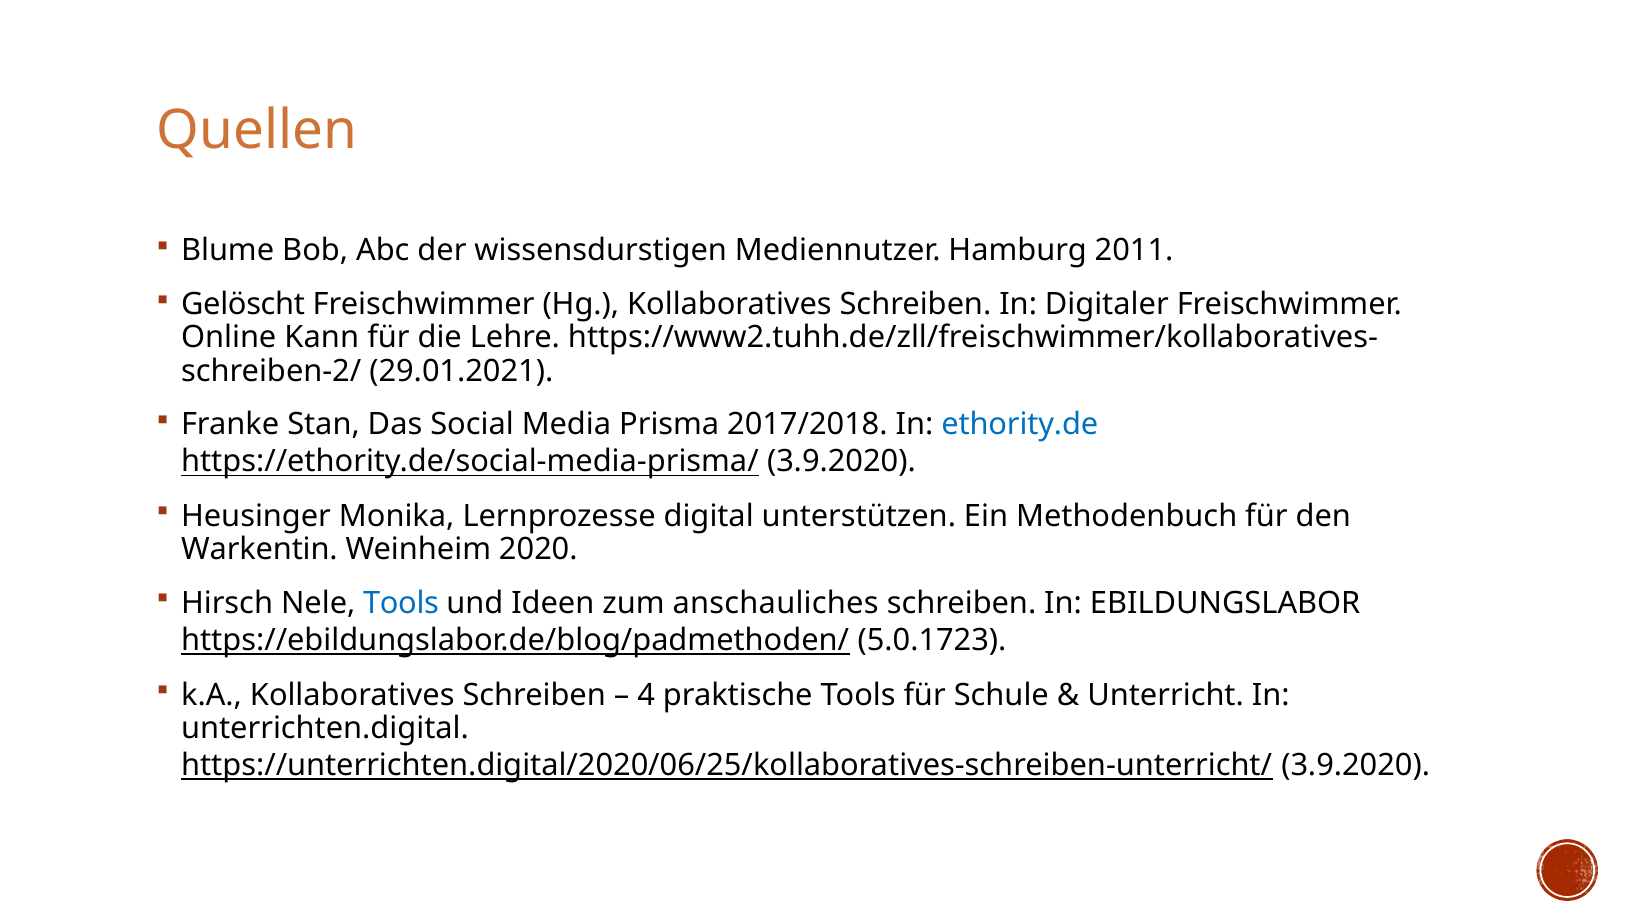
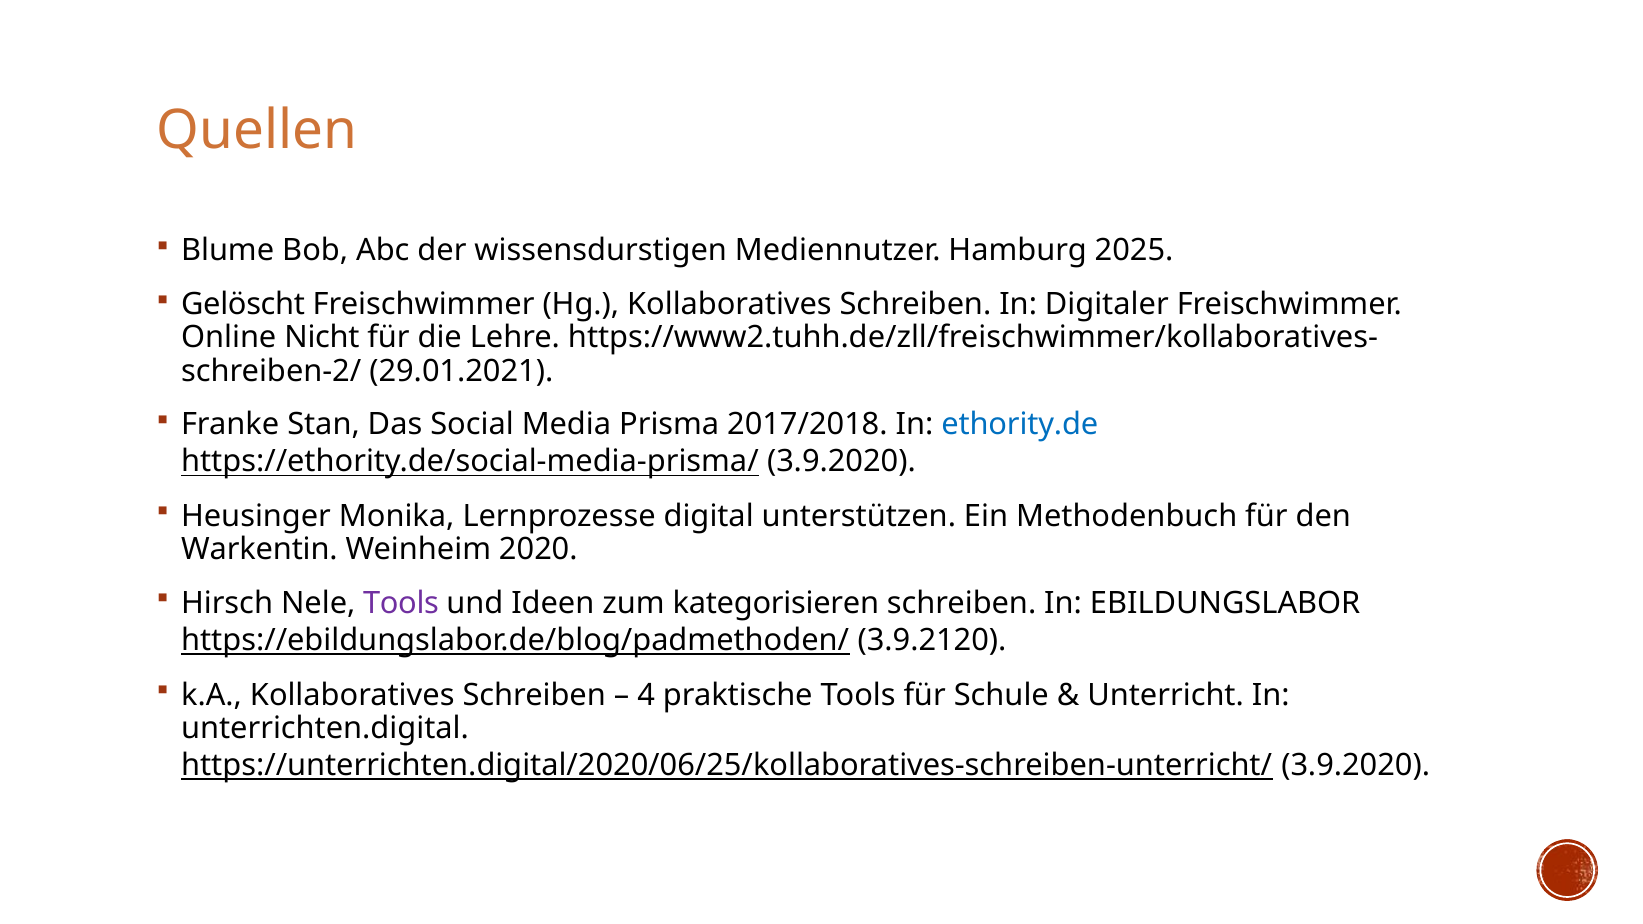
2011: 2011 -> 2025
Kann: Kann -> Nicht
Tools at (401, 603) colour: blue -> purple
anschauliches: anschauliches -> kategorisieren
5.0.1723: 5.0.1723 -> 3.9.2120
